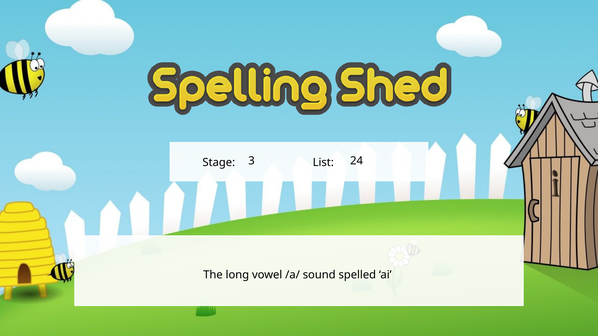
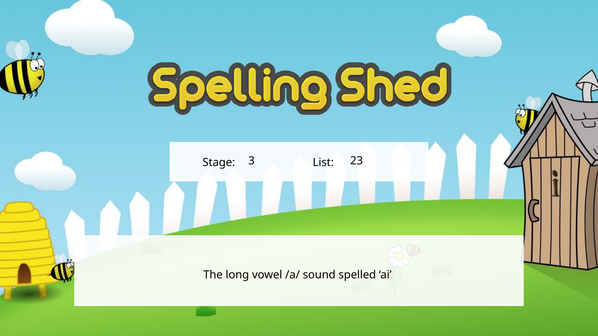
24: 24 -> 23
